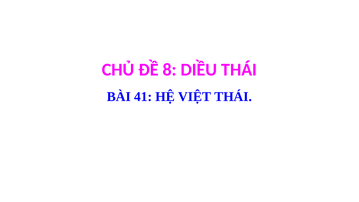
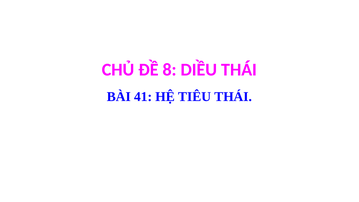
VIỆT: VIỆT -> TIÊU
